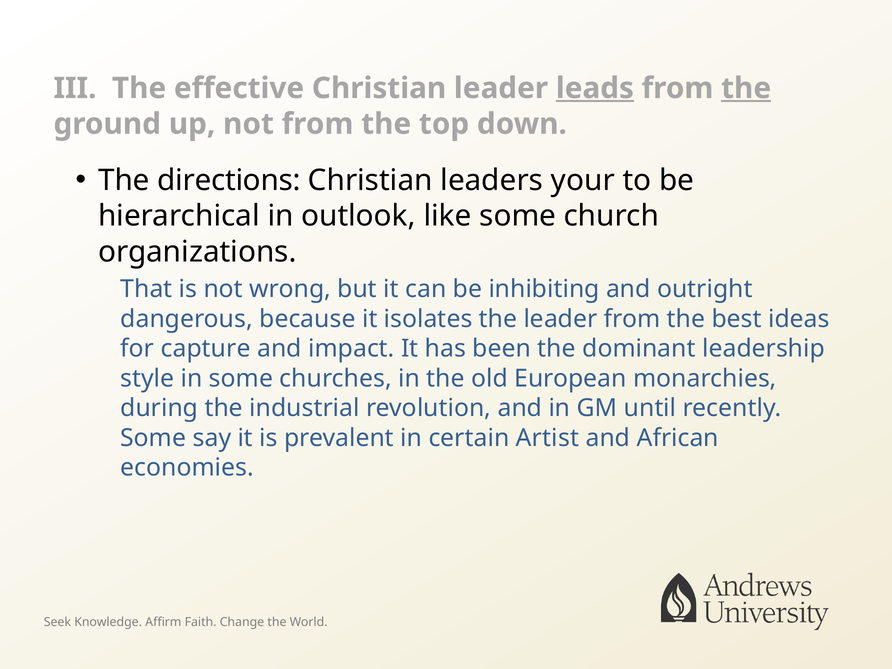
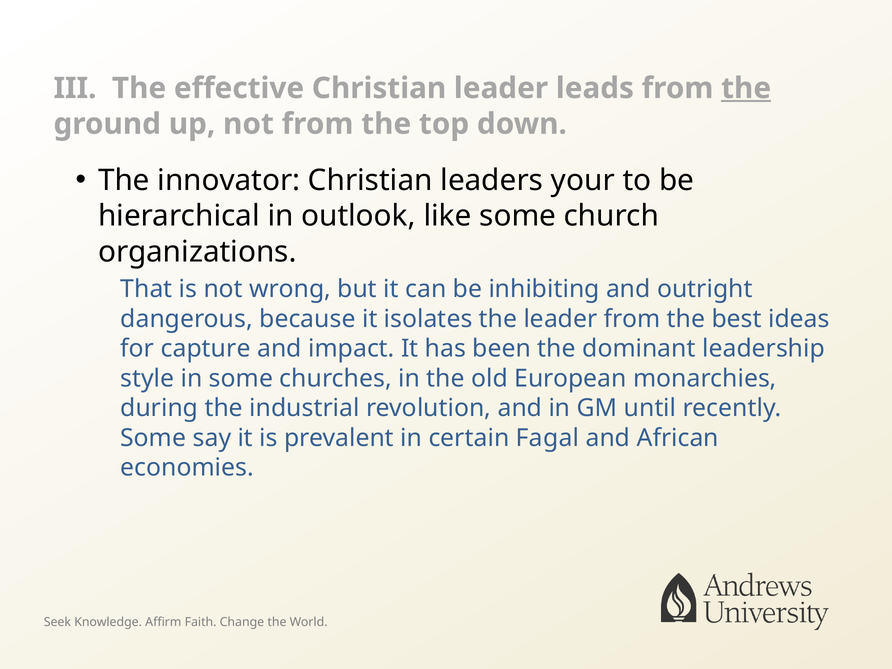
leads underline: present -> none
directions: directions -> innovator
Artist: Artist -> Fagal
